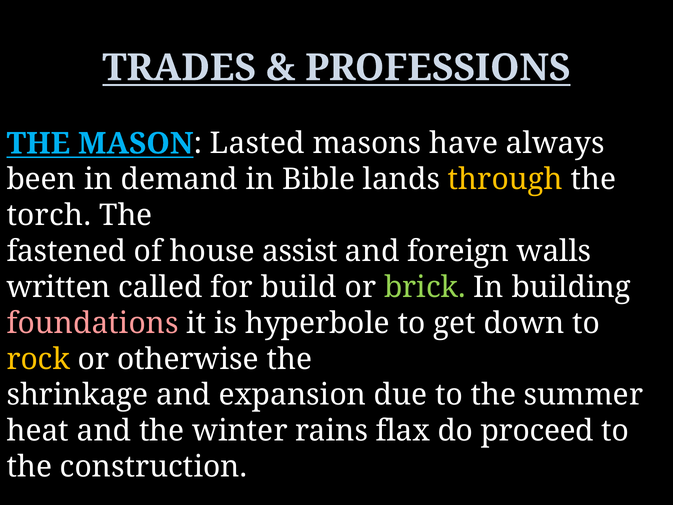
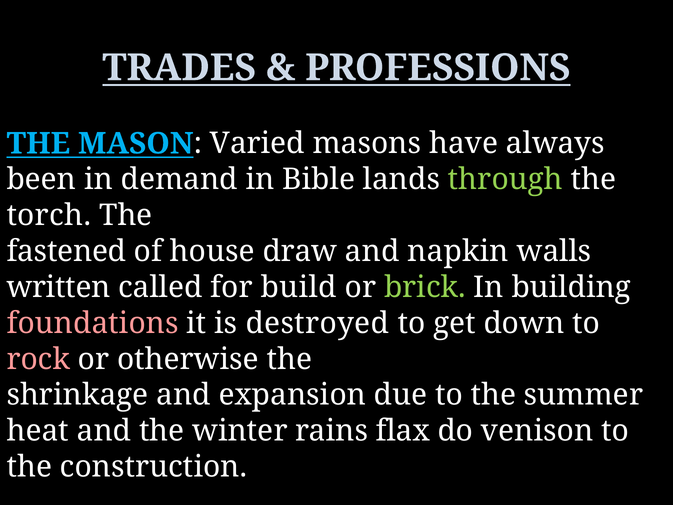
Lasted: Lasted -> Varied
through colour: yellow -> light green
assist: assist -> draw
foreign: foreign -> napkin
hyperbole: hyperbole -> destroyed
rock colour: yellow -> pink
proceed: proceed -> venison
